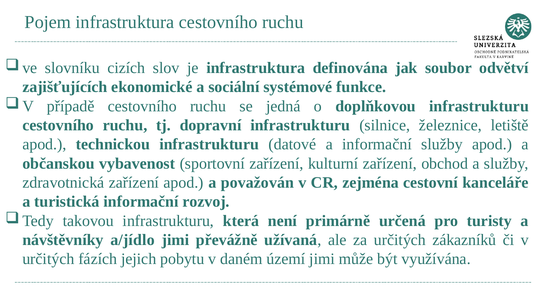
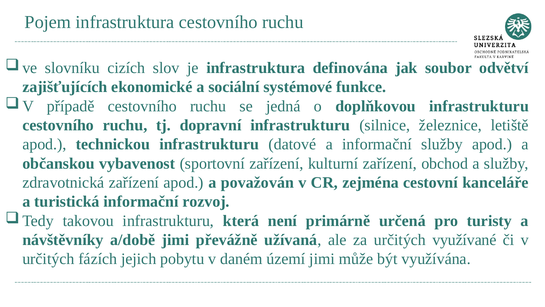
a/jídlo: a/jídlo -> a/době
zákazníků: zákazníků -> využívané
